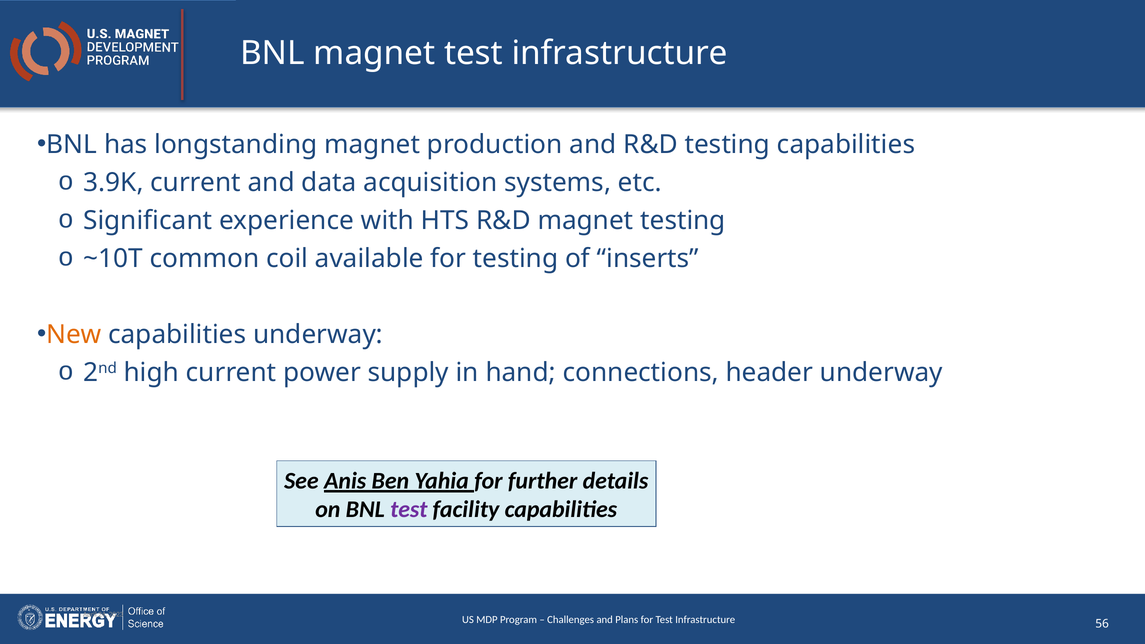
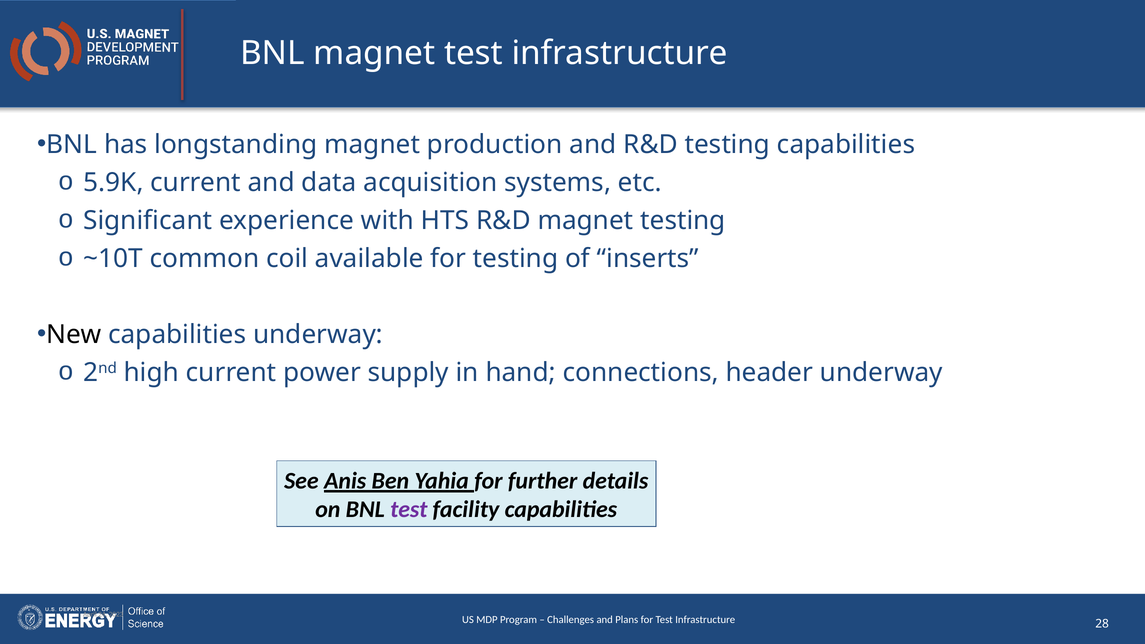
3.9K: 3.9K -> 5.9K
New colour: orange -> black
56: 56 -> 28
